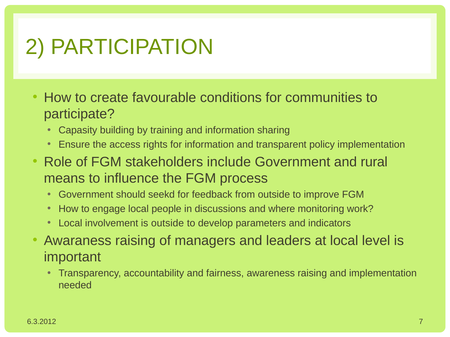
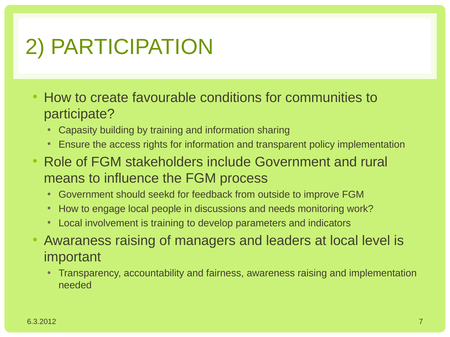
where: where -> needs
is outside: outside -> training
